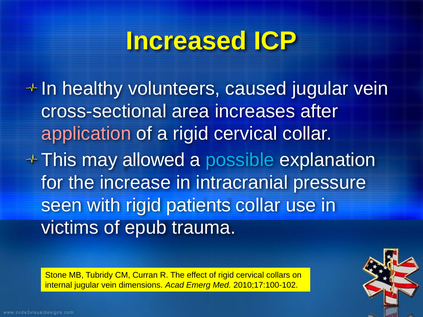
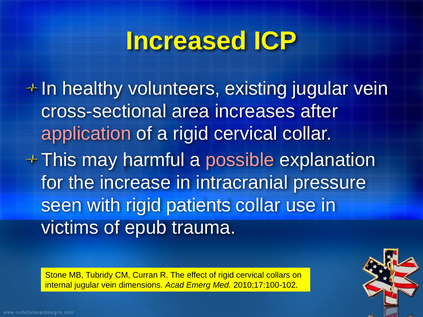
caused: caused -> existing
allowed: allowed -> harmful
possible colour: light blue -> pink
